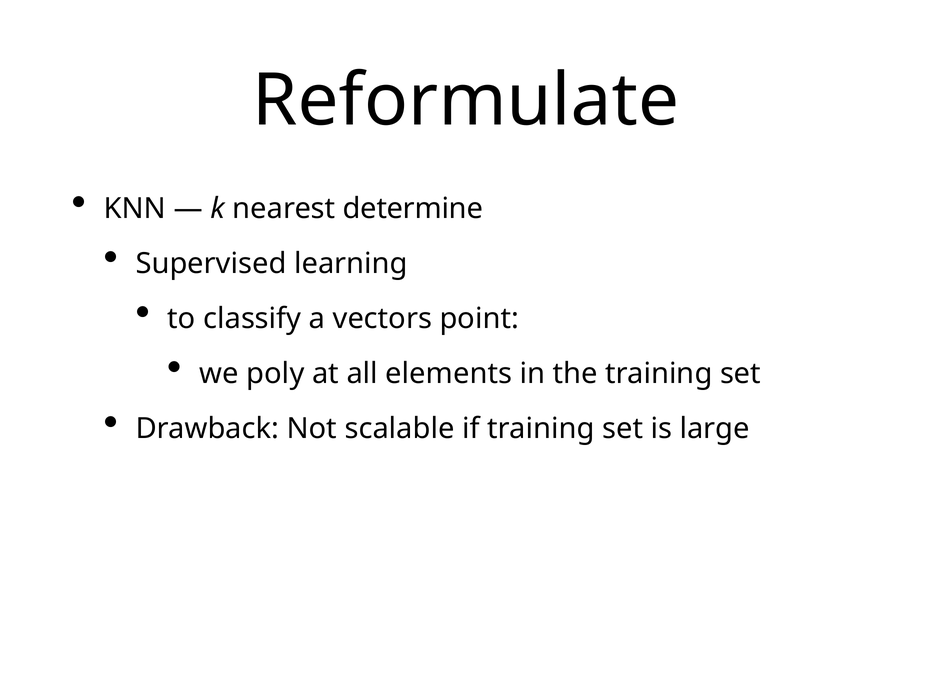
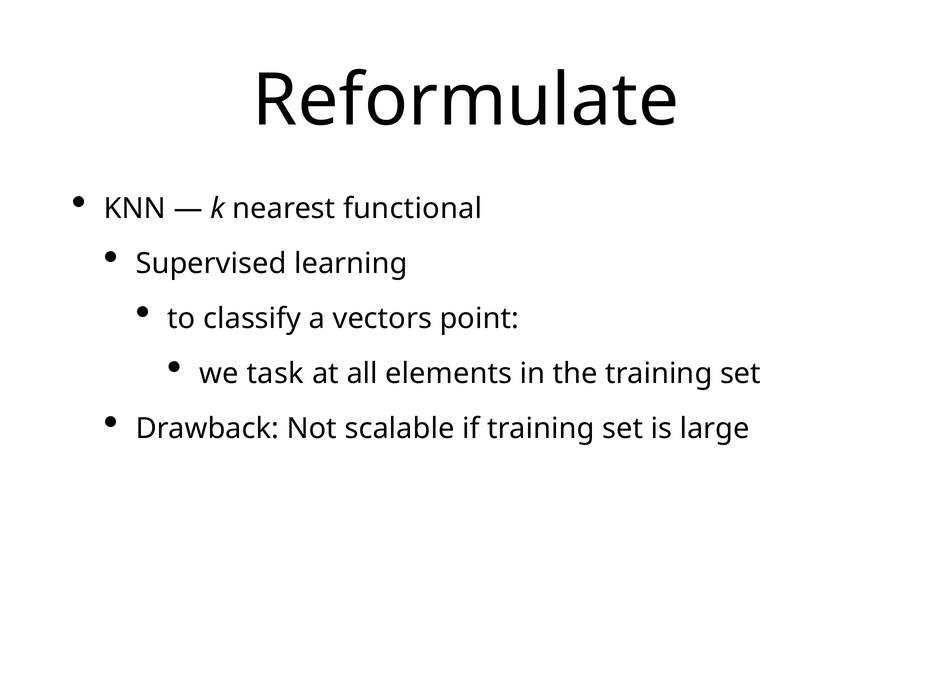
determine: determine -> functional
poly: poly -> task
